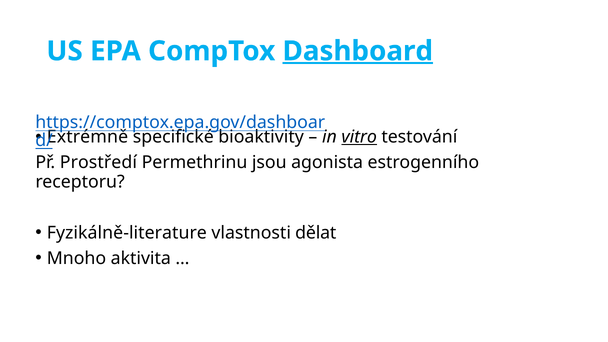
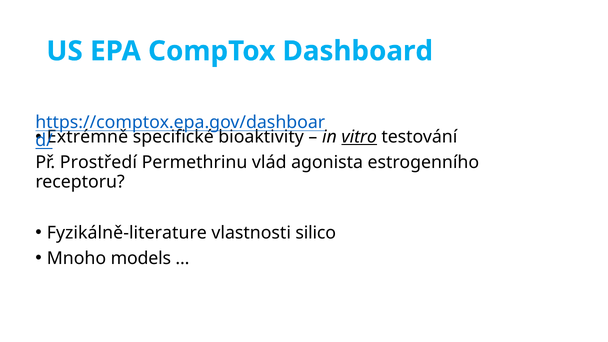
Dashboard underline: present -> none
jsou: jsou -> vlád
dělat: dělat -> silico
aktivita: aktivita -> models
